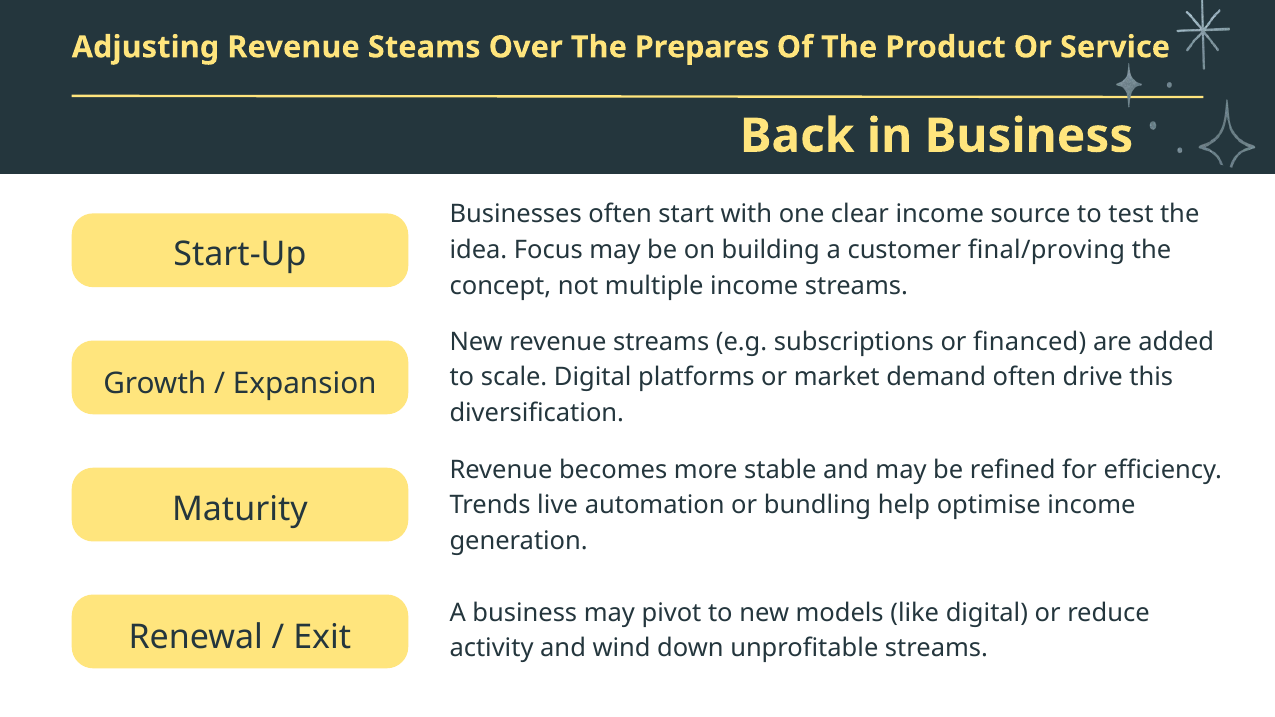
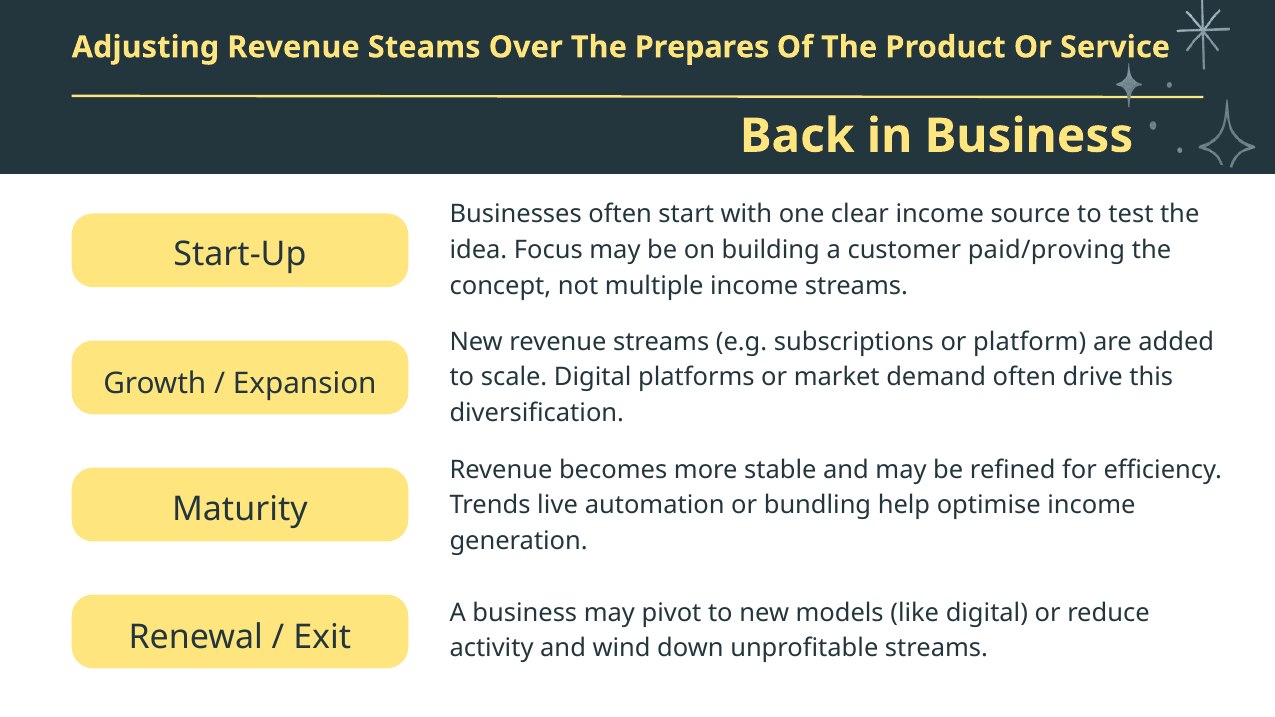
final/proving: final/proving -> paid/proving
financed: financed -> platform
